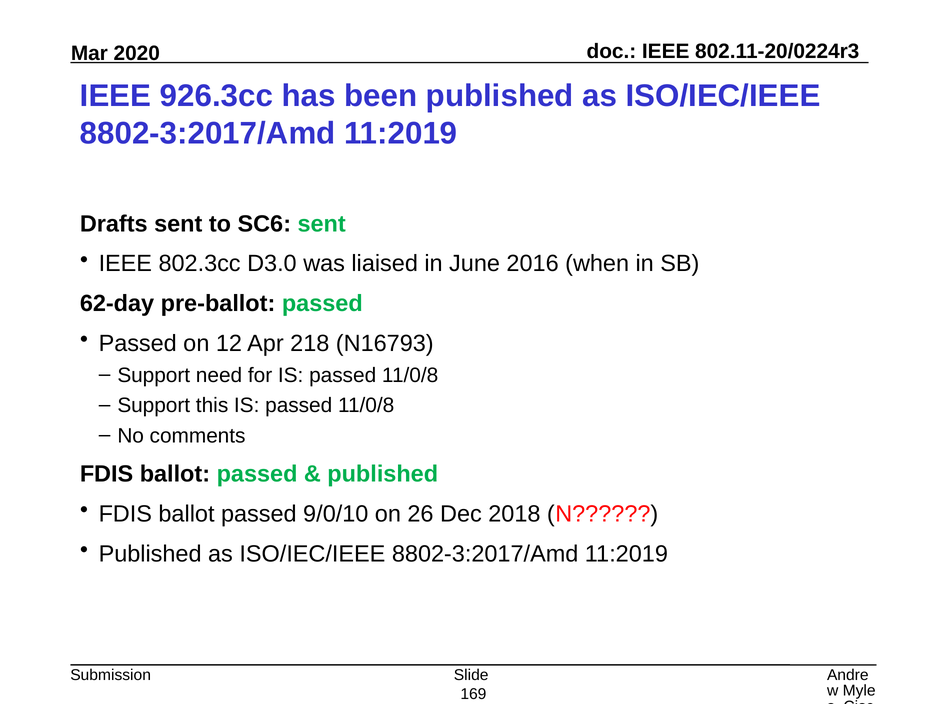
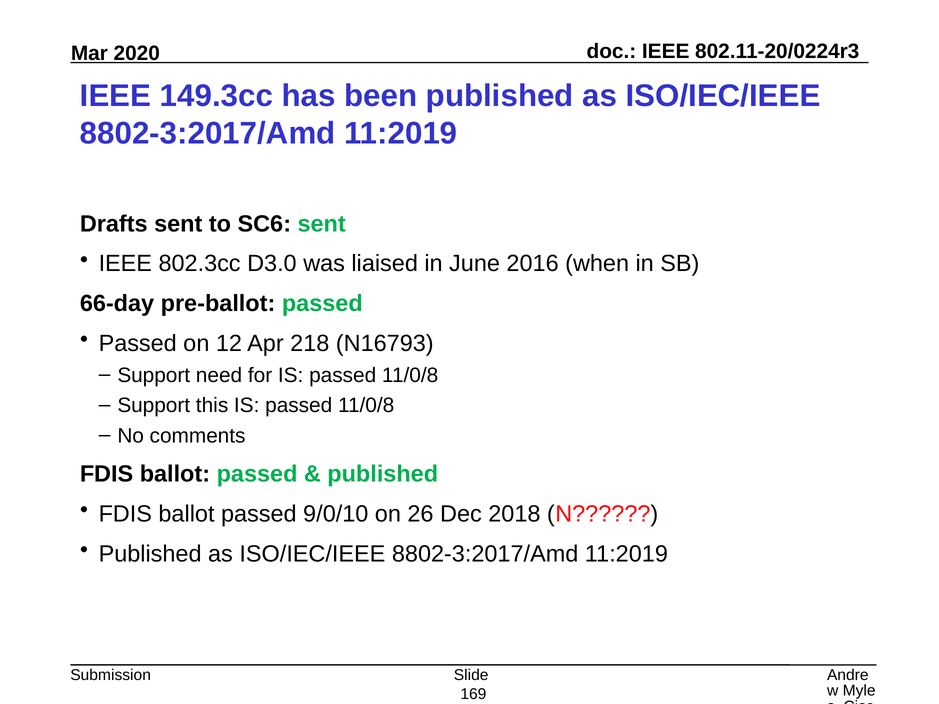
926.3cc: 926.3cc -> 149.3cc
62-day: 62-day -> 66-day
